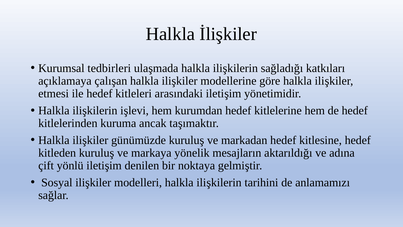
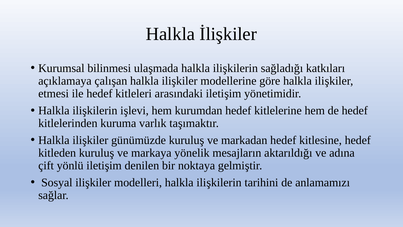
tedbirleri: tedbirleri -> bilinmesi
ancak: ancak -> varlık
